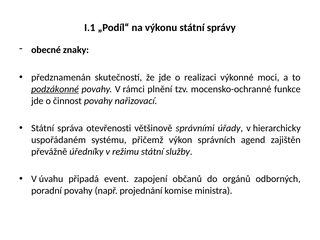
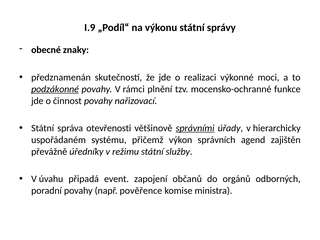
I.1: I.1 -> I.9
správními underline: none -> present
projednání: projednání -> pověřence
